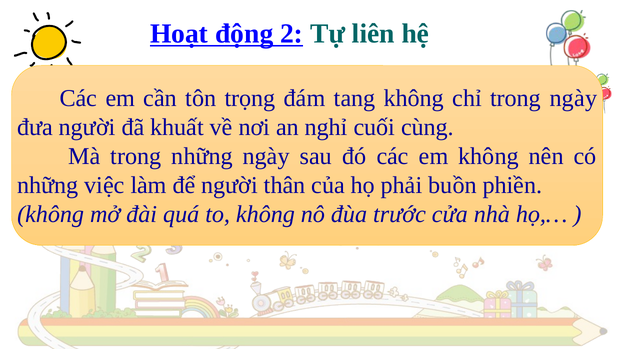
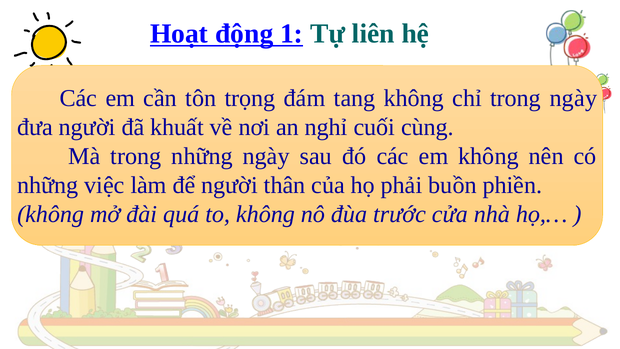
2: 2 -> 1
